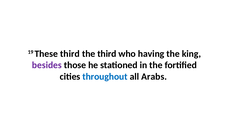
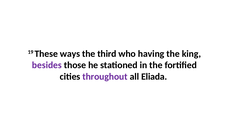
These third: third -> ways
throughout colour: blue -> purple
Arabs: Arabs -> Eliada
